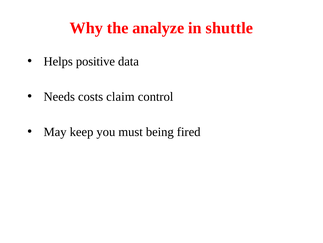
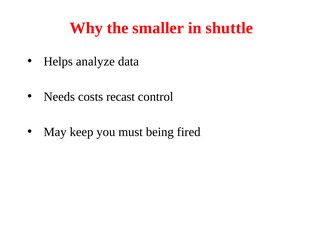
analyze: analyze -> smaller
positive: positive -> analyze
claim: claim -> recast
